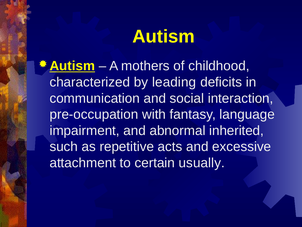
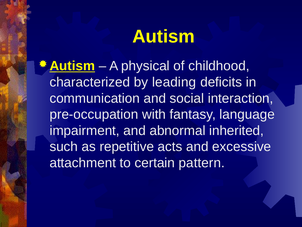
mothers: mothers -> physical
usually: usually -> pattern
